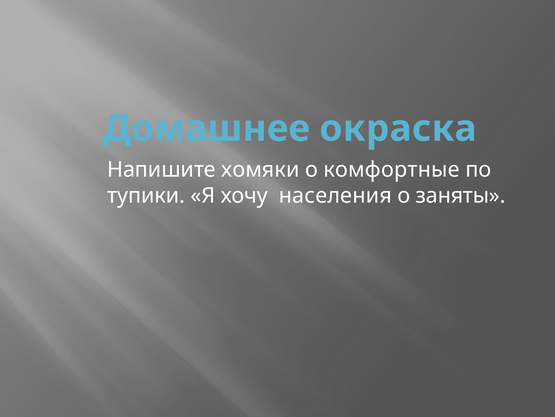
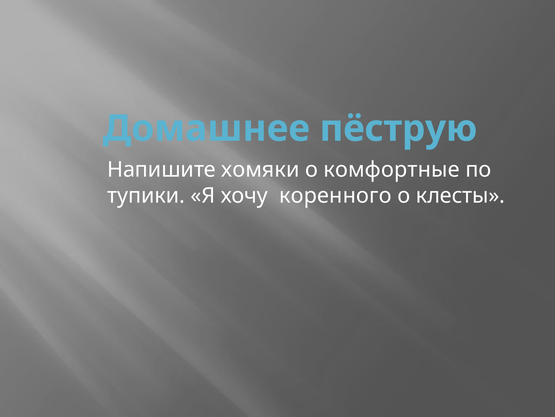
окраска: окраска -> пёструю
населения: населения -> коренного
заняты: заняты -> клесты
